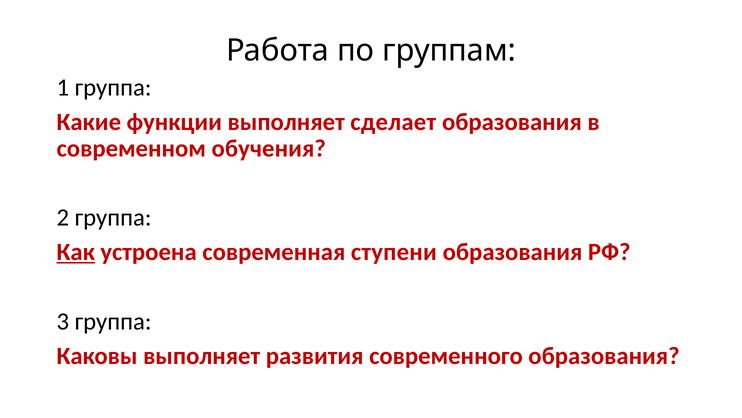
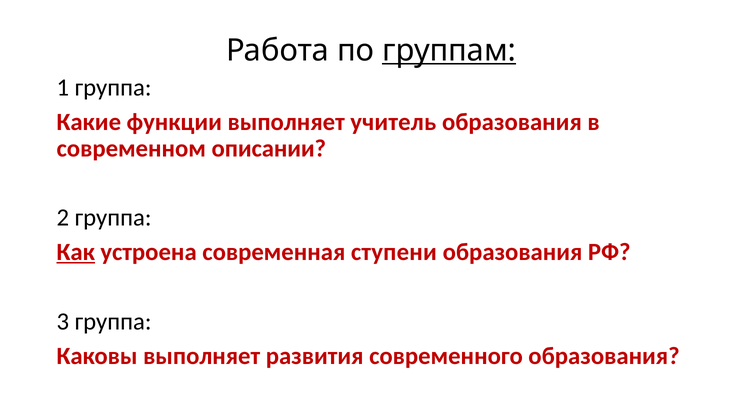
группам underline: none -> present
сделает: сделает -> учитель
обучения: обучения -> описании
